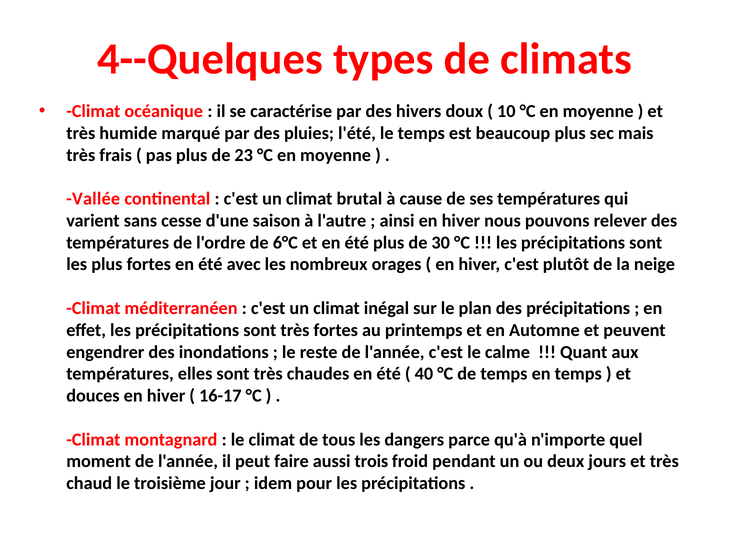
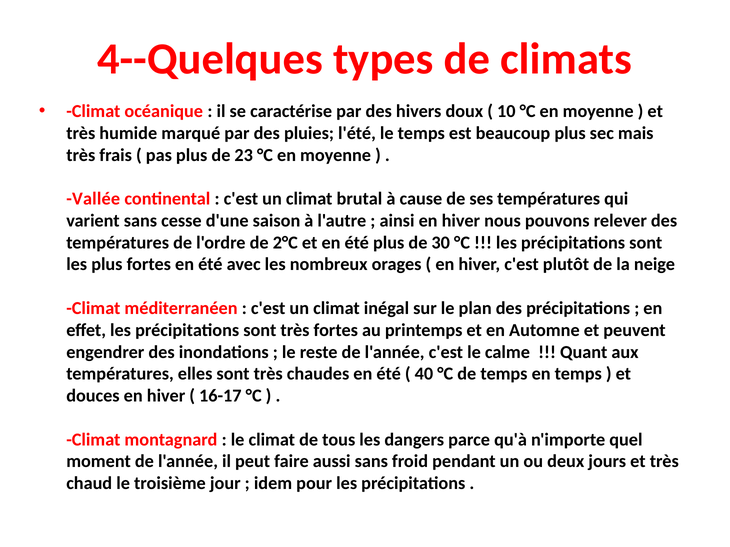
6°C: 6°C -> 2°C
aussi trois: trois -> sans
